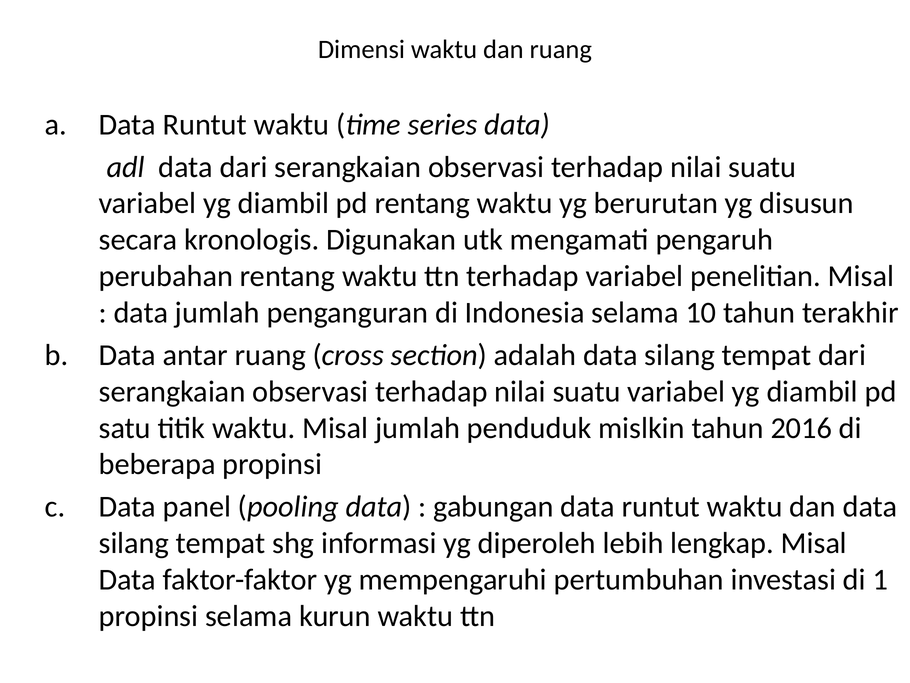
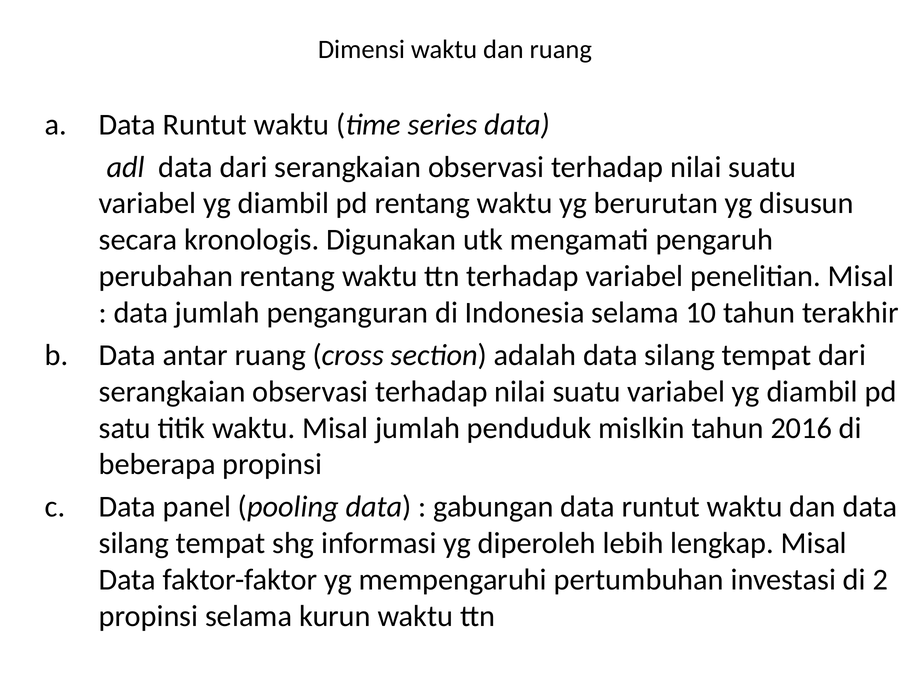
1: 1 -> 2
